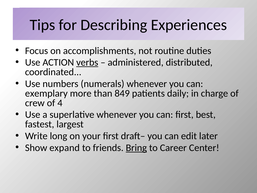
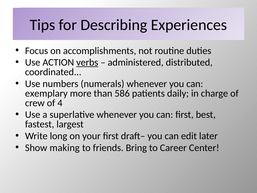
849: 849 -> 586
expand: expand -> making
Bring underline: present -> none
